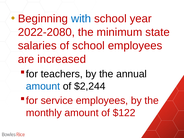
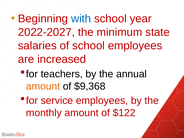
2022-2080: 2022-2080 -> 2022-2027
amount at (43, 86) colour: blue -> orange
$2,244: $2,244 -> $9,368
